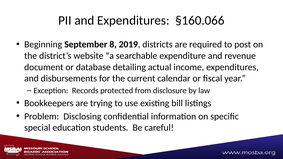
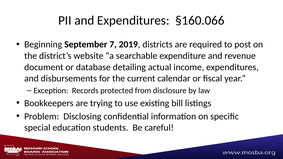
8: 8 -> 7
